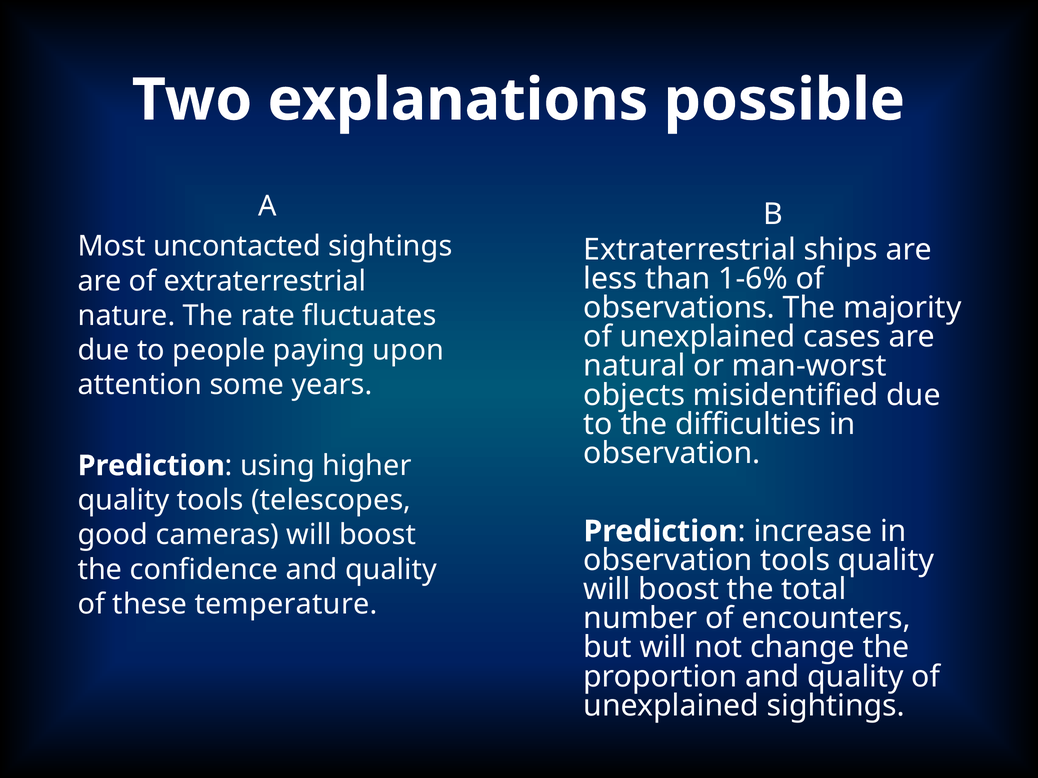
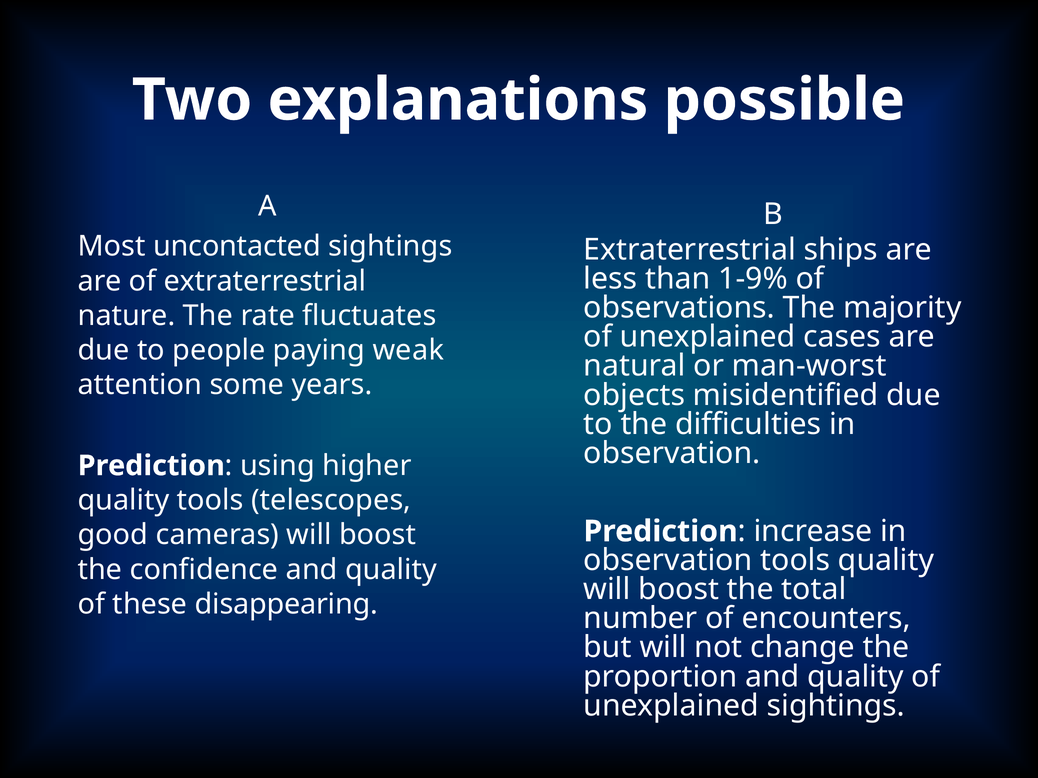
1-6%: 1-6% -> 1-9%
upon: upon -> weak
temperature: temperature -> disappearing
